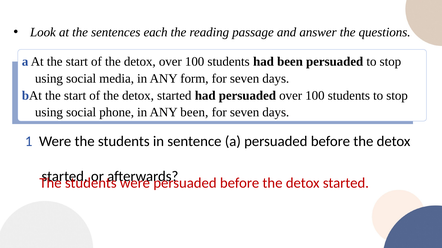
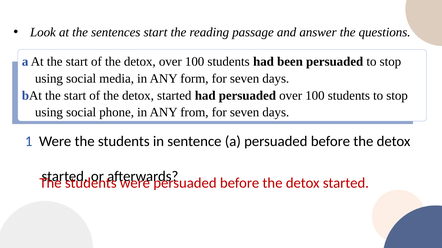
sentences each: each -> start
ANY been: been -> from
